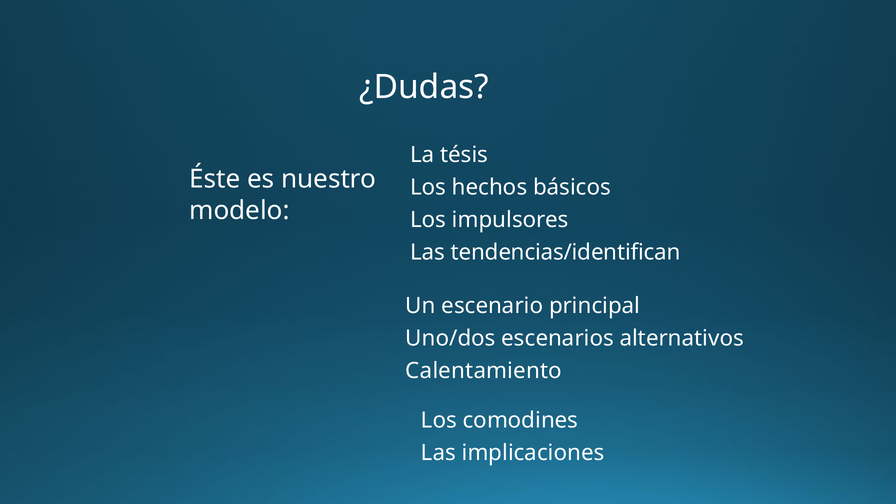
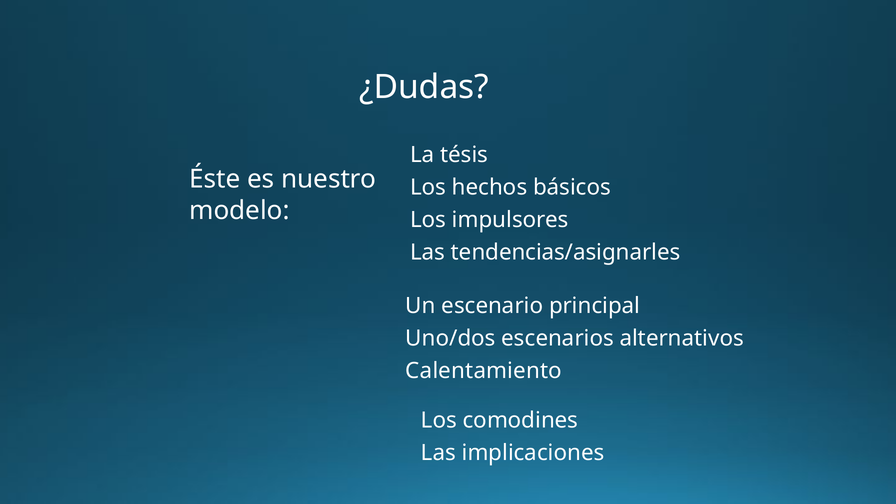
tendencias/identifican: tendencias/identifican -> tendencias/asignarles
